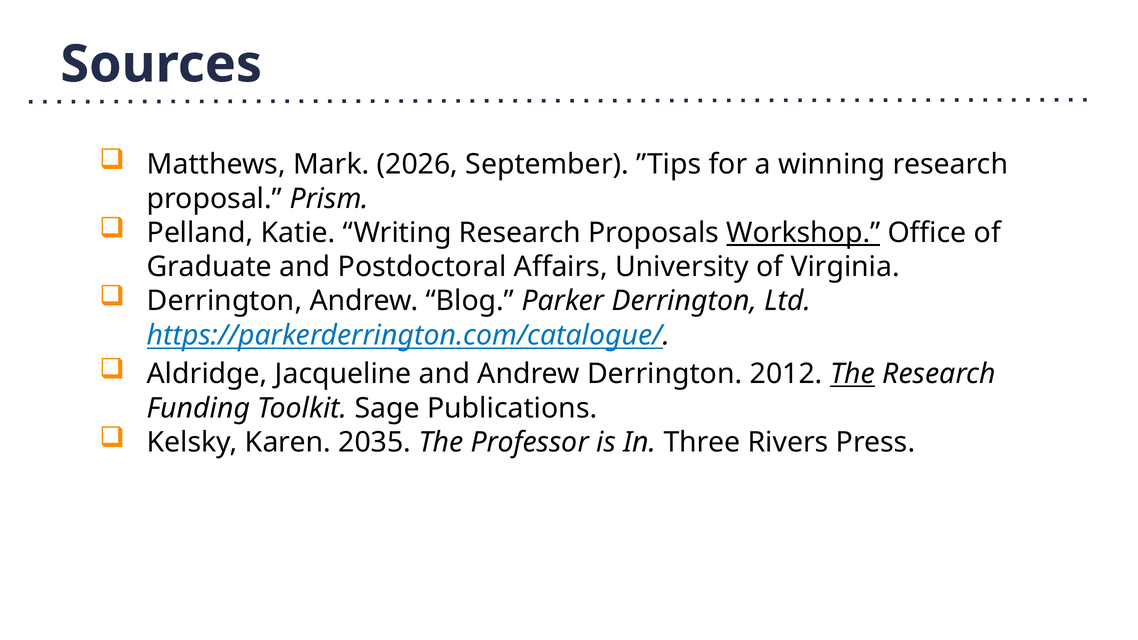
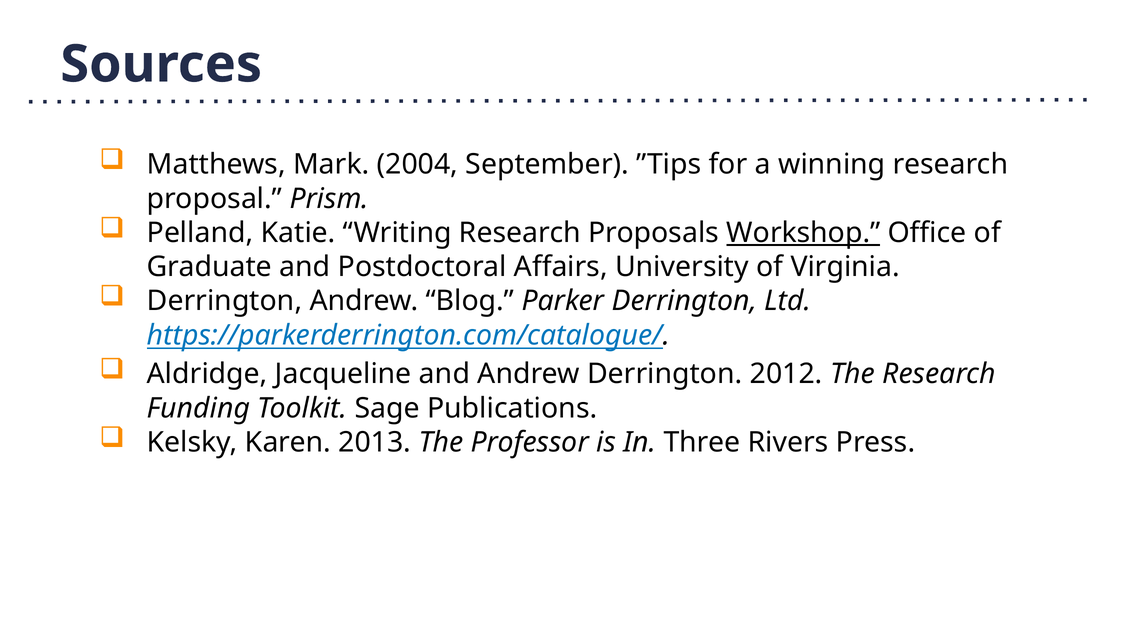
2026: 2026 -> 2004
The at (853, 374) underline: present -> none
2035: 2035 -> 2013
